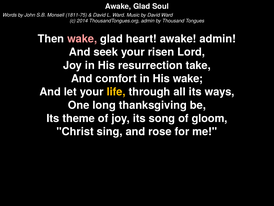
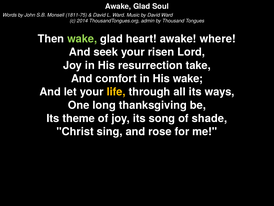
wake at (82, 39) colour: pink -> light green
awake admin: admin -> where
gloom: gloom -> shade
